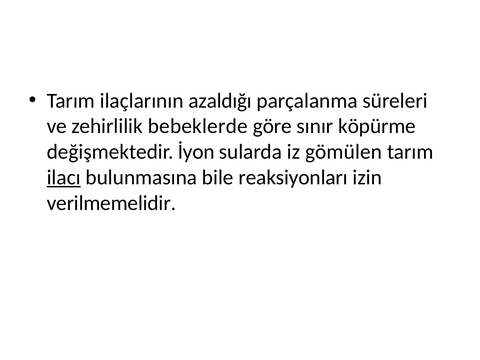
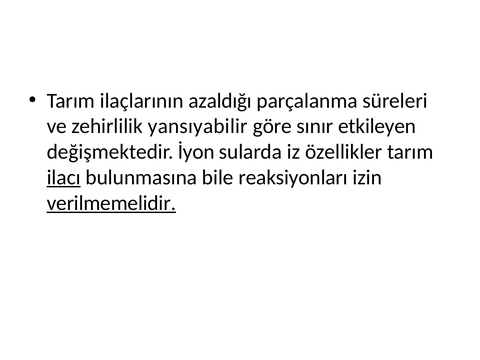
bebeklerde: bebeklerde -> yansıyabilir
köpürme: köpürme -> etkileyen
gömülen: gömülen -> özellikler
verilmemelidir underline: none -> present
